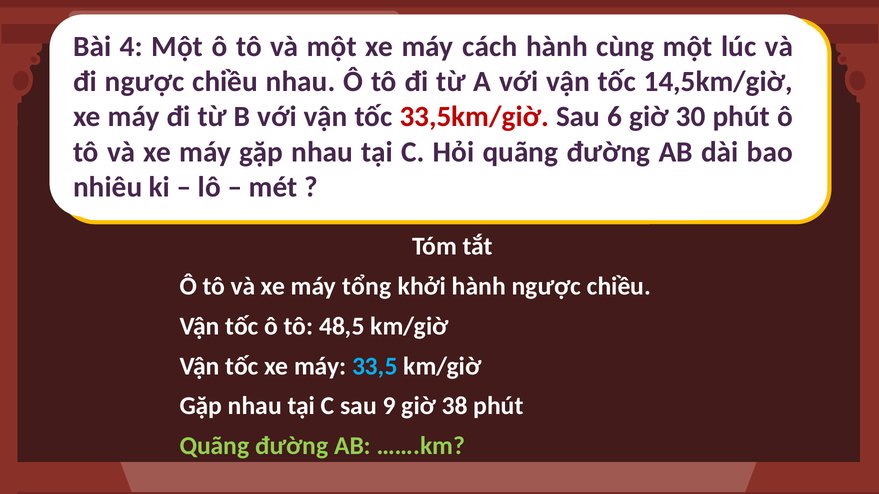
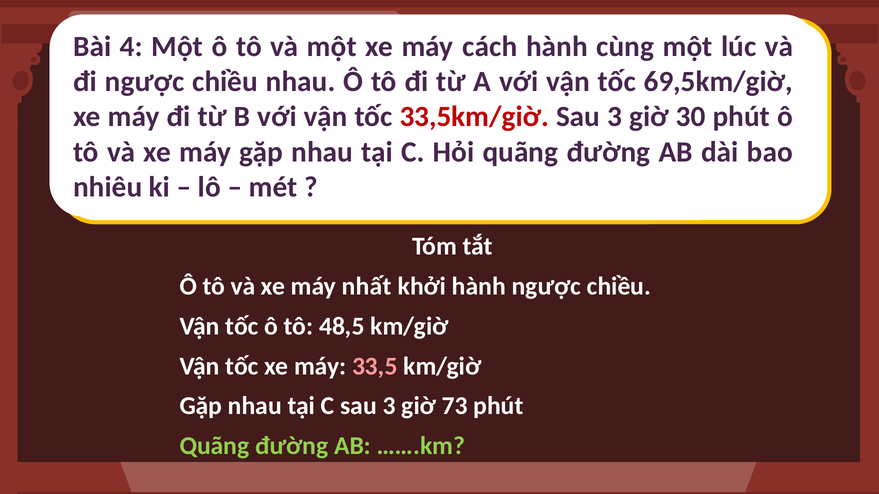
14,5km/giờ: 14,5km/giờ -> 69,5km/giờ
6 at (615, 117): 6 -> 3
tổng: tổng -> nhất
33,5 colour: light blue -> pink
C sau 9: 9 -> 3
38: 38 -> 73
